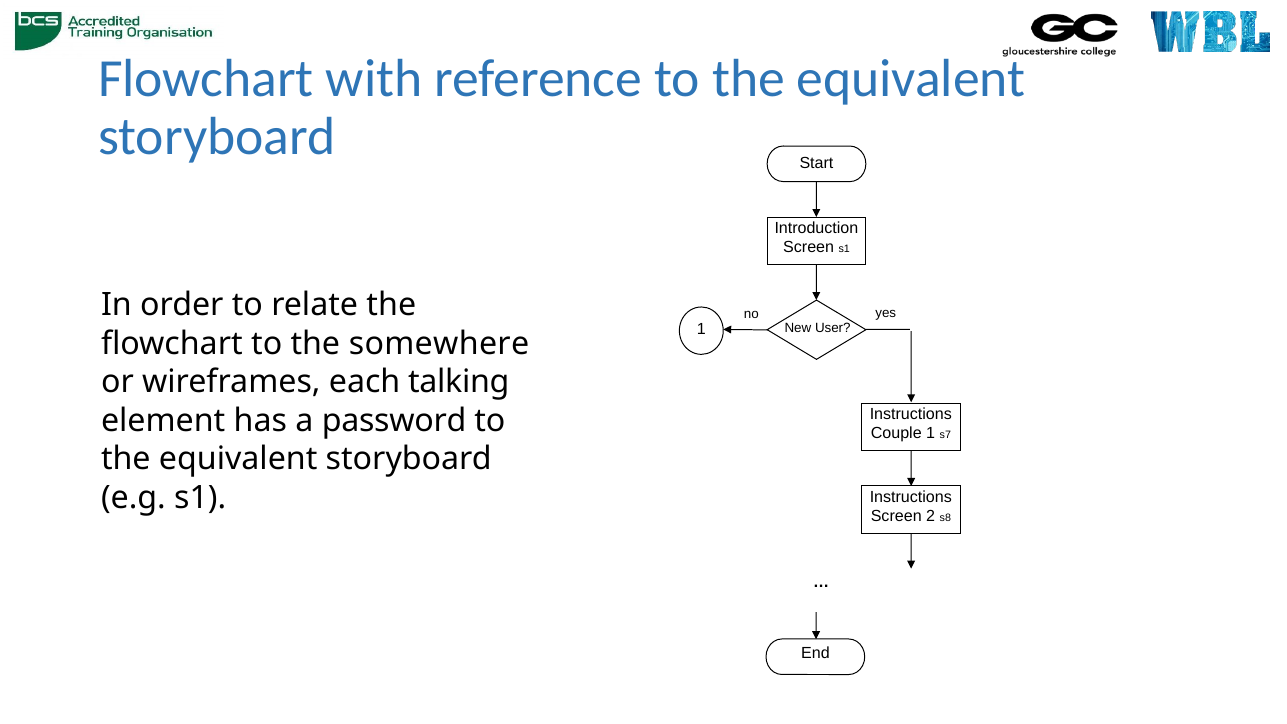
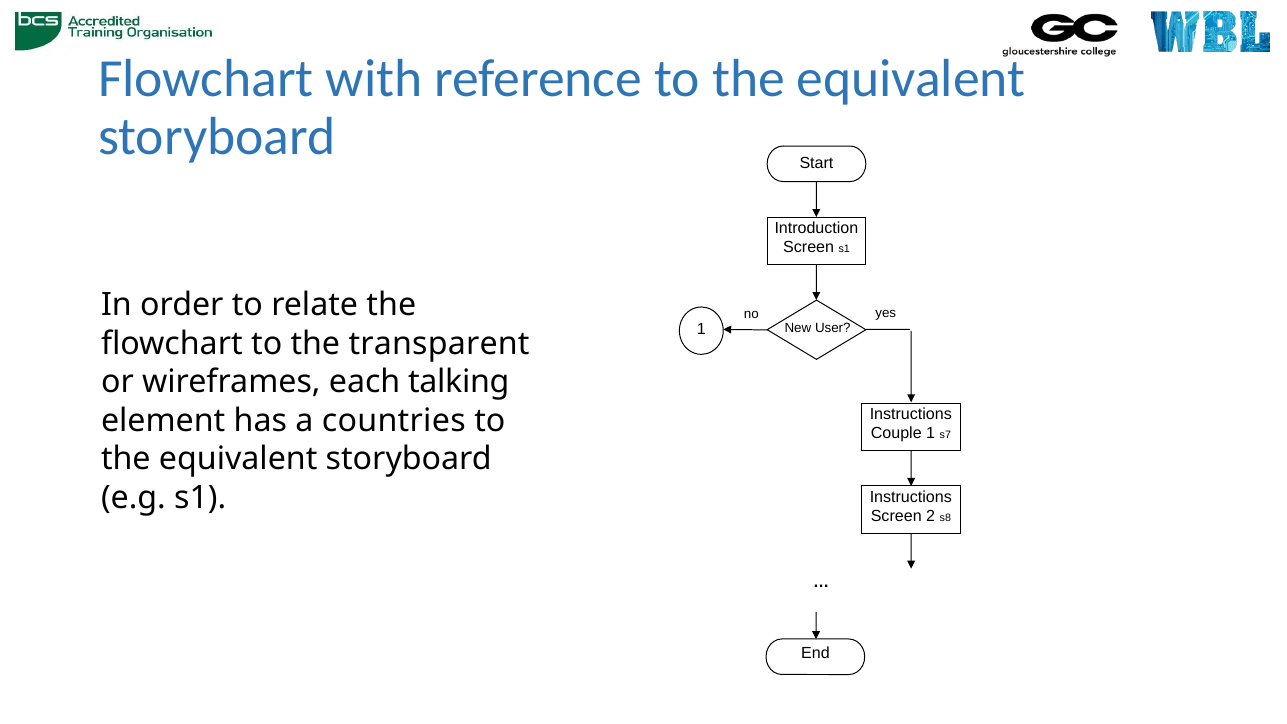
somewhere: somewhere -> transparent
password: password -> countries
